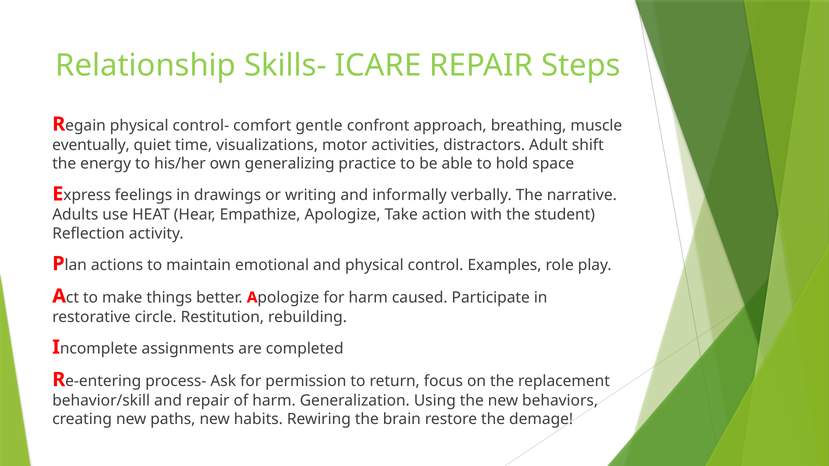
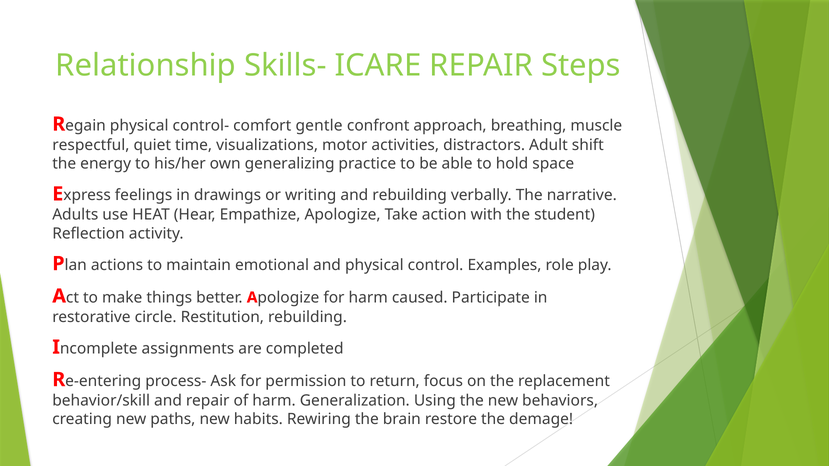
eventually: eventually -> respectful
and informally: informally -> rebuilding
